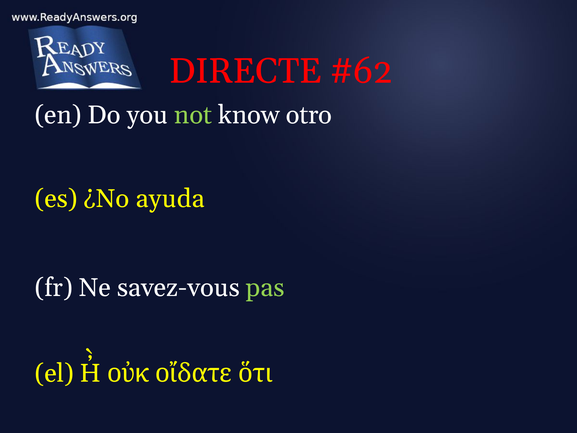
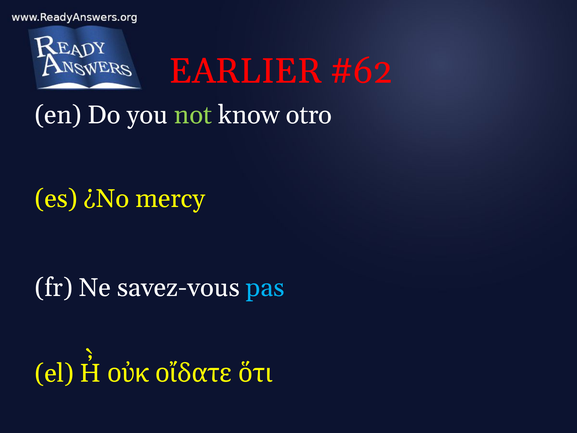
DIRECTE: DIRECTE -> EARLIER
ayuda: ayuda -> mercy
pas colour: light green -> light blue
